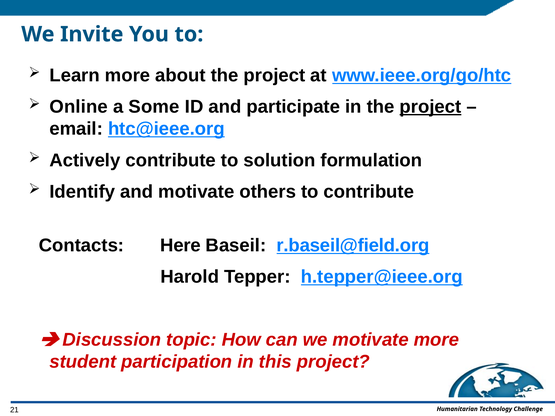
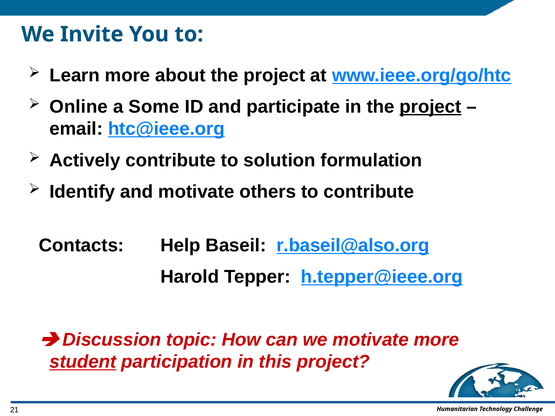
Here: Here -> Help
r.baseil@field.org: r.baseil@field.org -> r.baseil@also.org
student underline: none -> present
